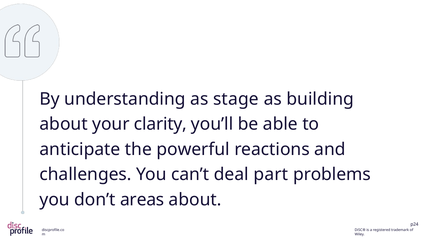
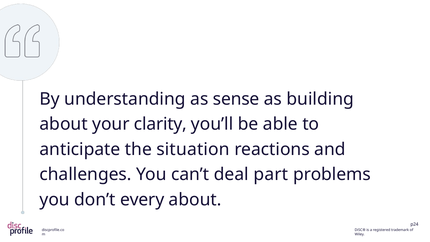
stage: stage -> sense
powerful: powerful -> situation
areas: areas -> every
